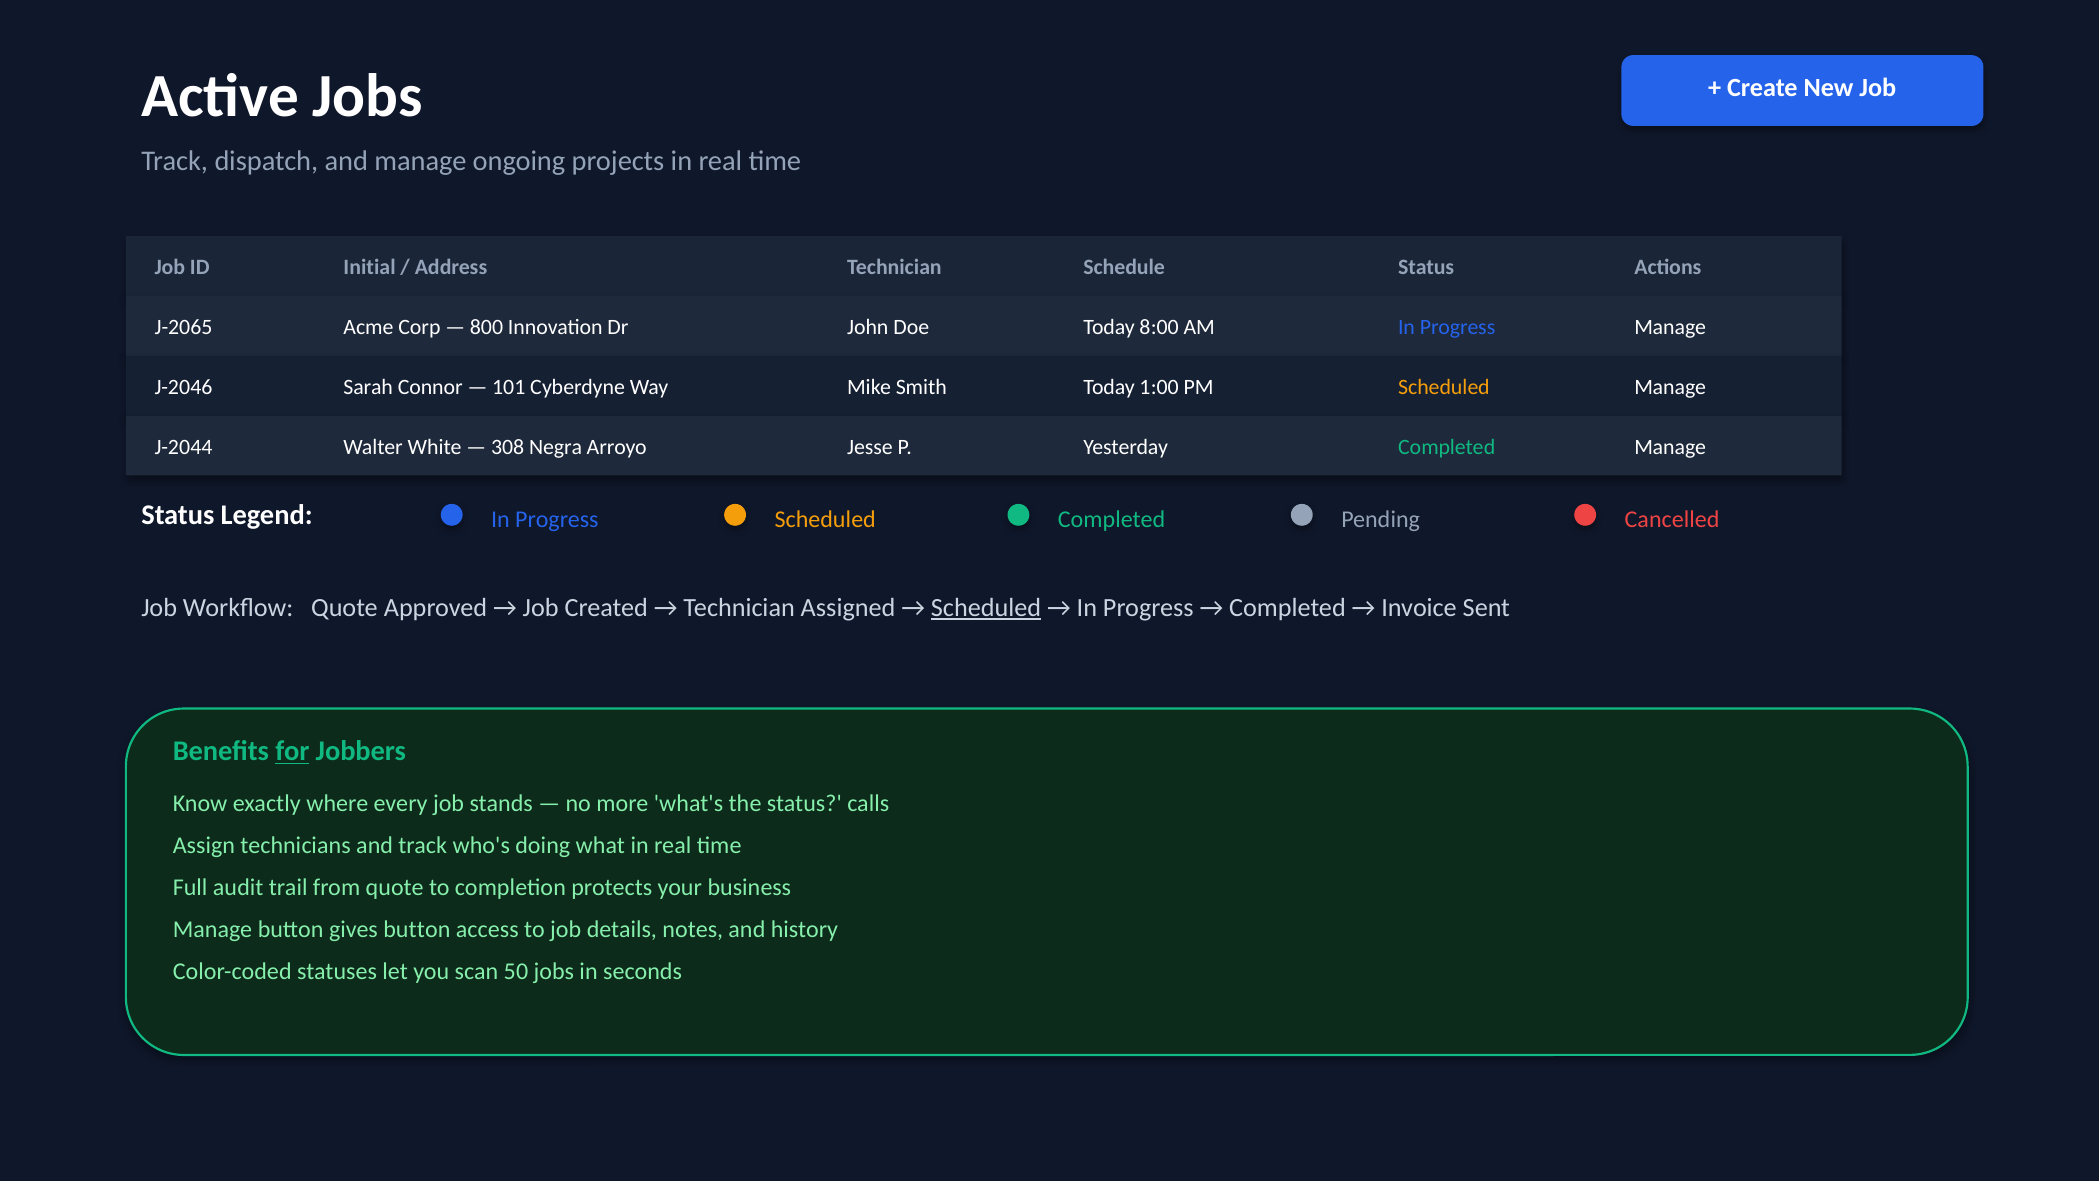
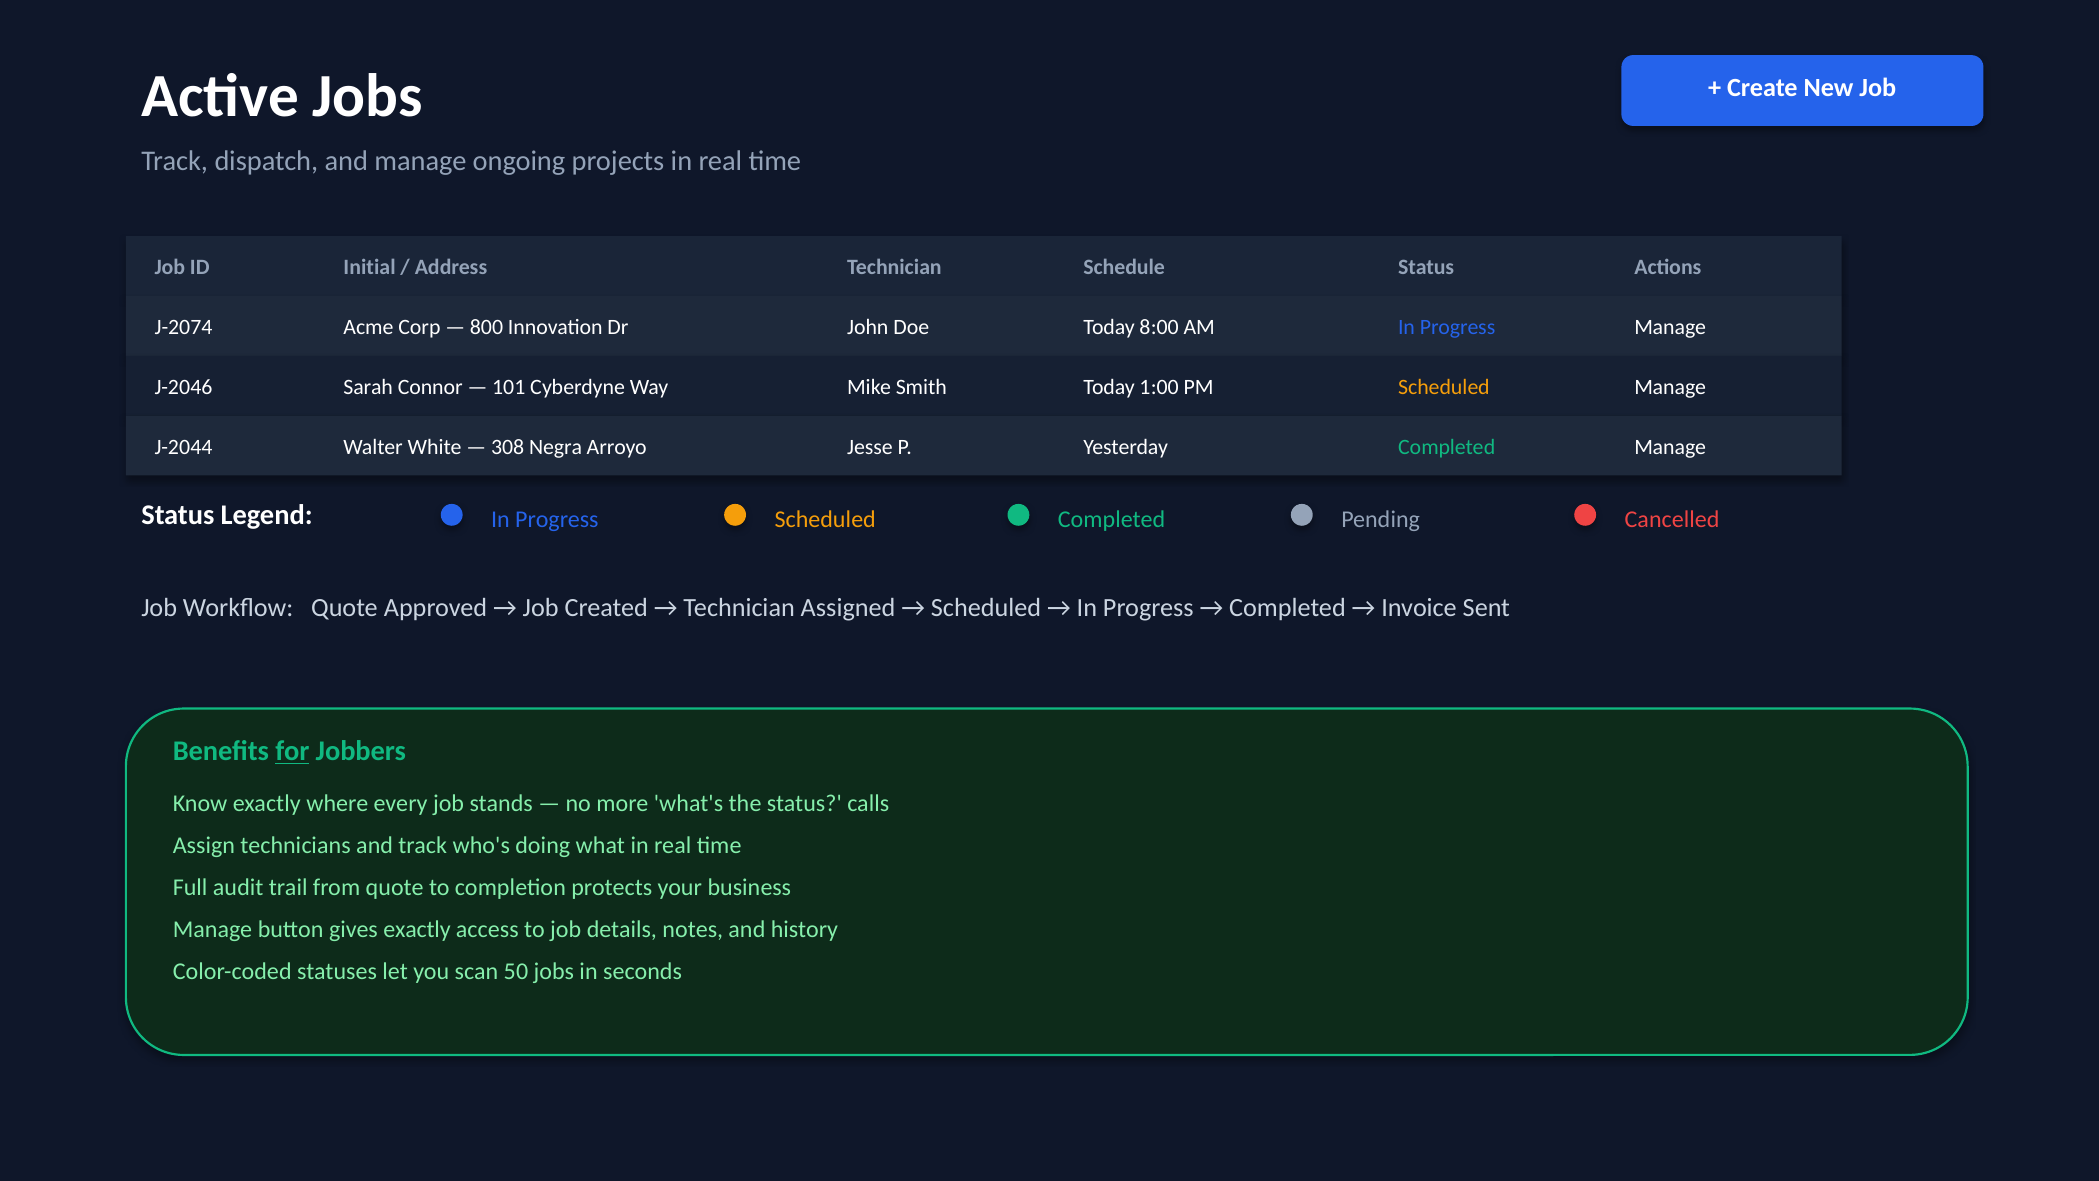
J-2065: J-2065 -> J-2074
Scheduled at (986, 608) underline: present -> none
gives button: button -> exactly
